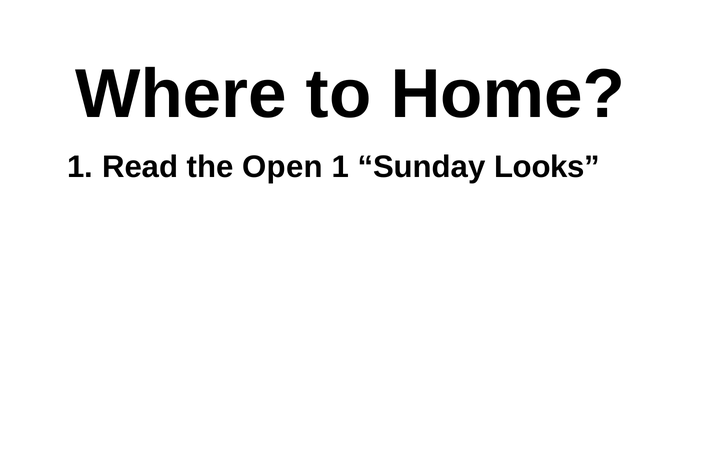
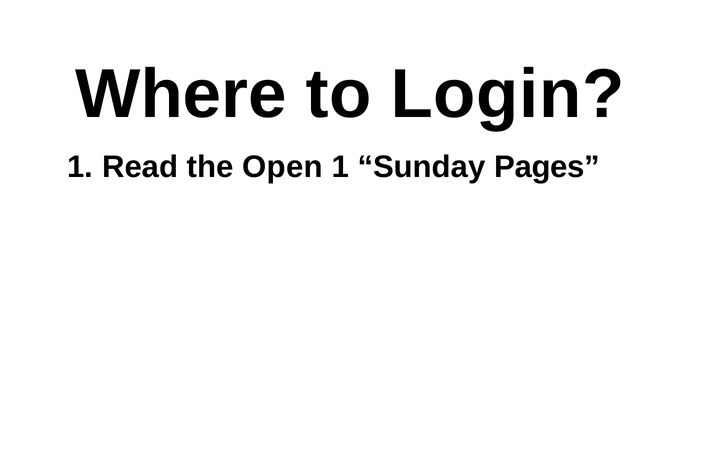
Home: Home -> Login
Looks: Looks -> Pages
